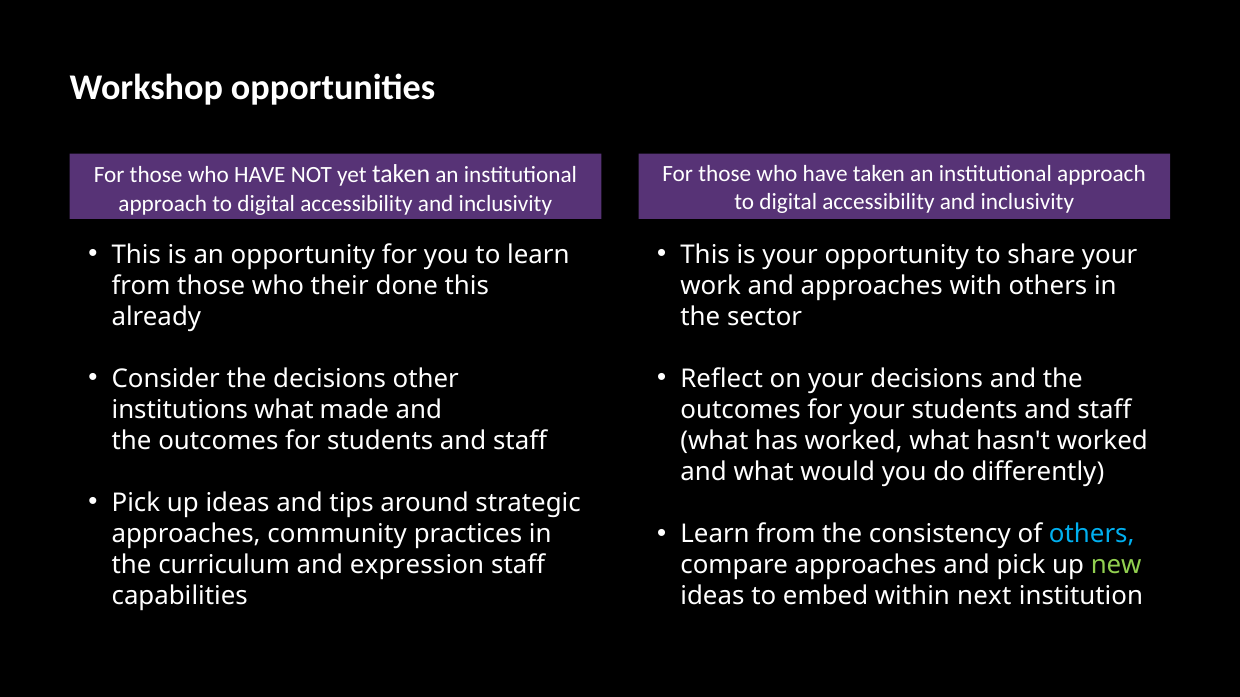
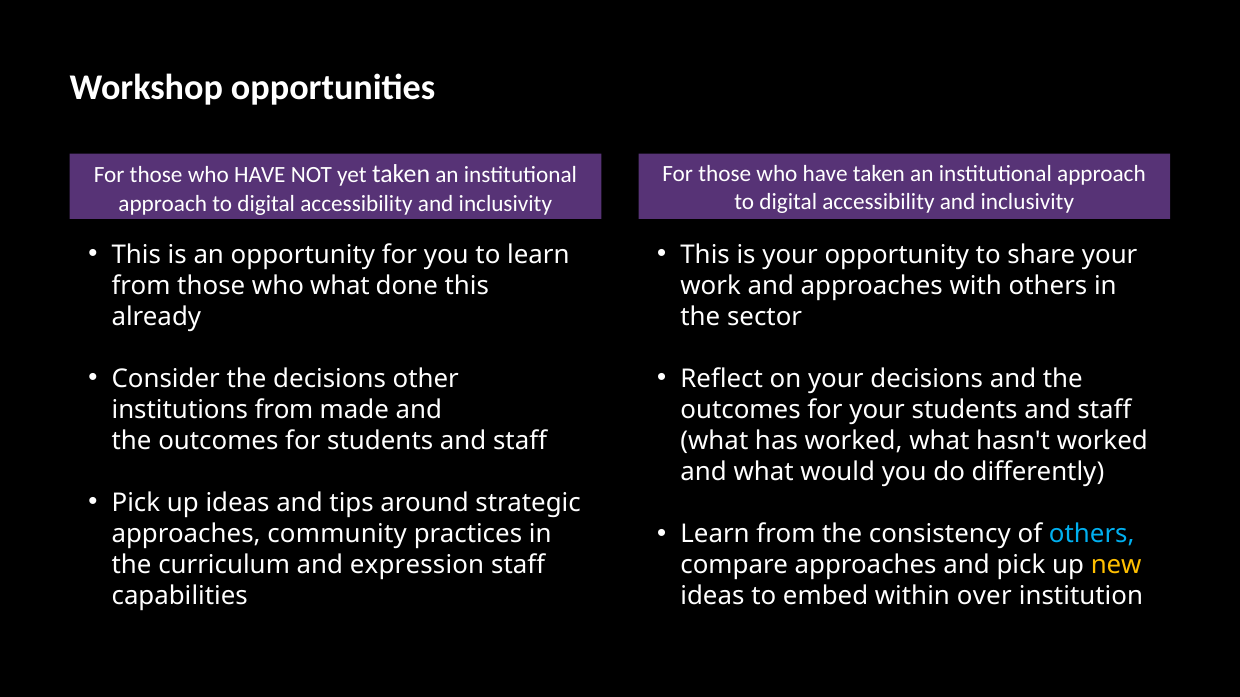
who their: their -> what
institutions what: what -> from
new colour: light green -> yellow
next: next -> over
